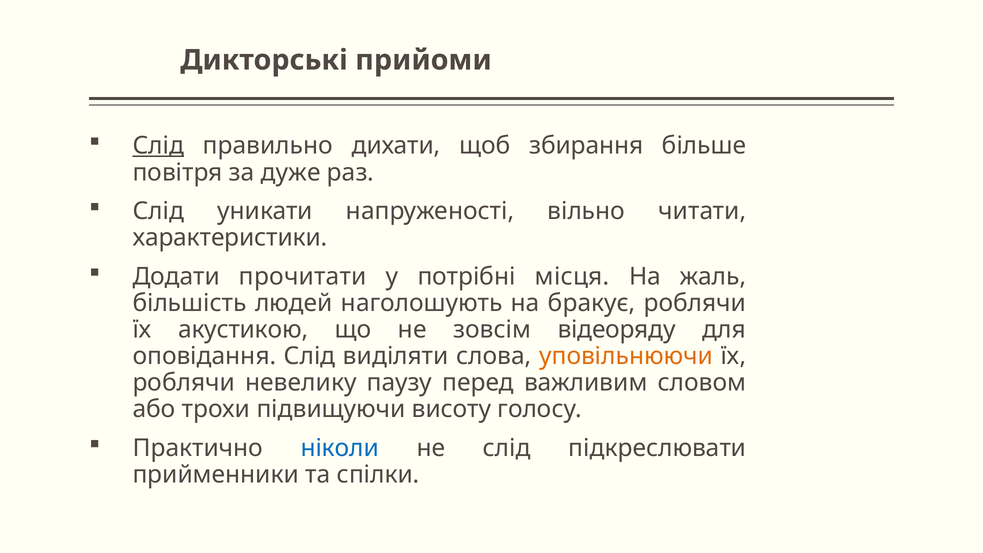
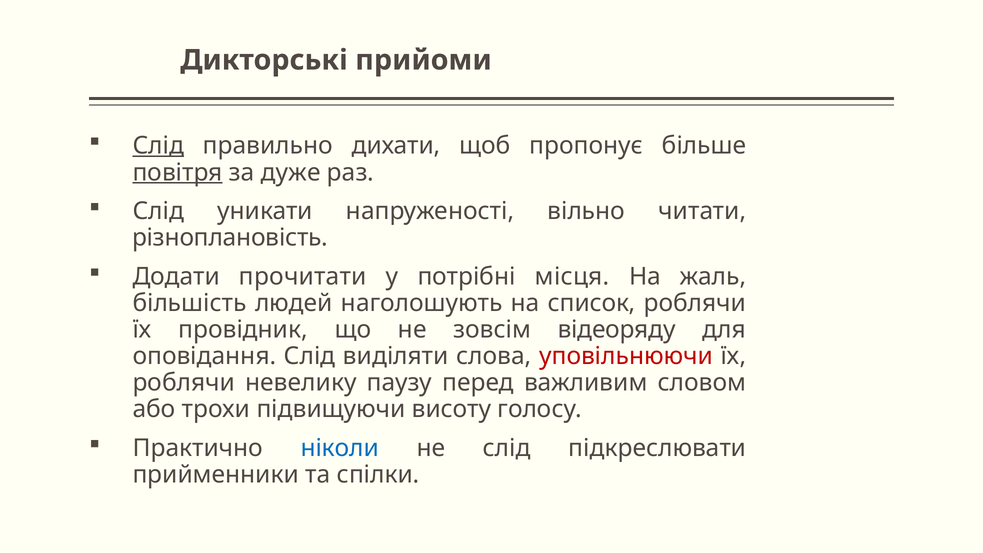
збирання: збирання -> пропонує
повітря underline: none -> present
характеристики: характеристики -> різноплановість
бракує: бракує -> список
акустикою: акустикою -> провідник
уповільнюючи colour: orange -> red
